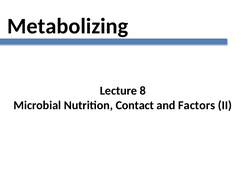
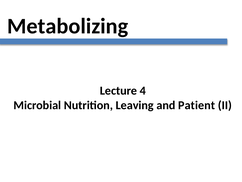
8: 8 -> 4
Contact: Contact -> Leaving
Factors: Factors -> Patient
